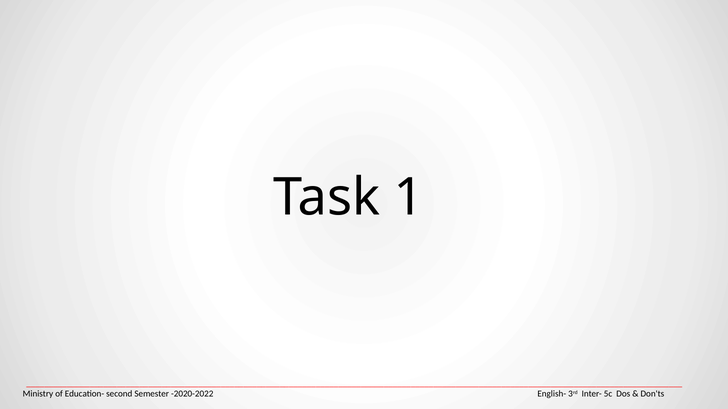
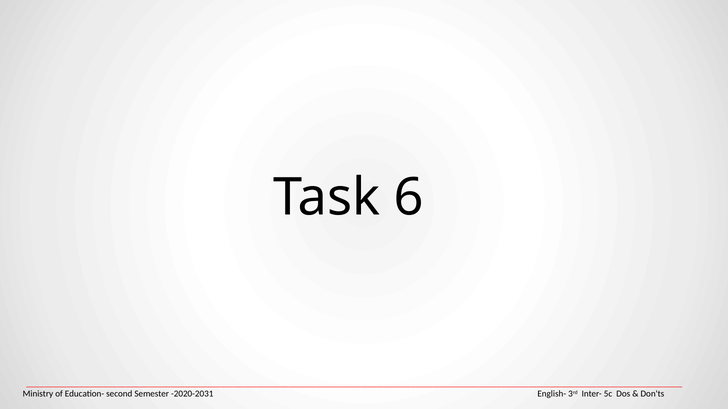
1: 1 -> 6
-2020-2022: -2020-2022 -> -2020-2031
